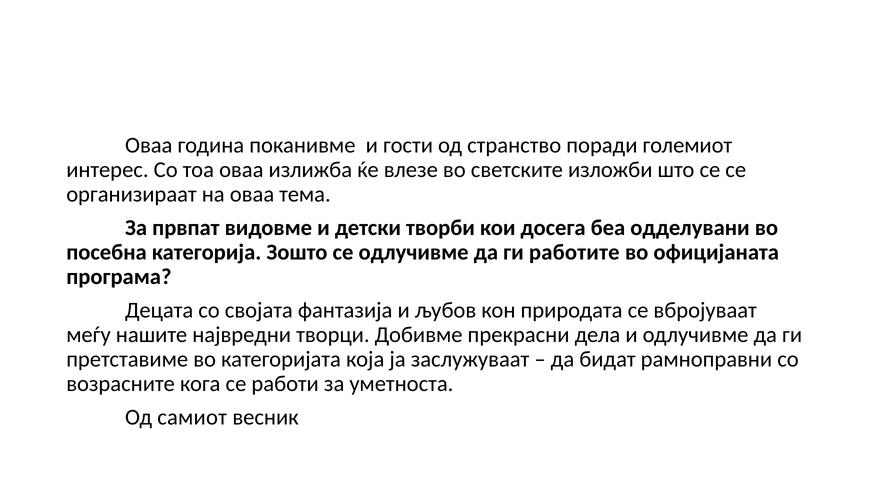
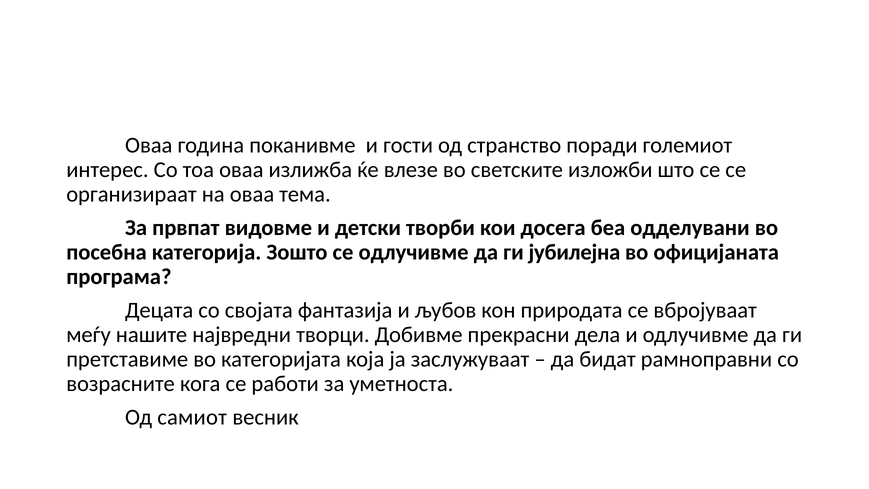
работите: работите -> јубилејна
